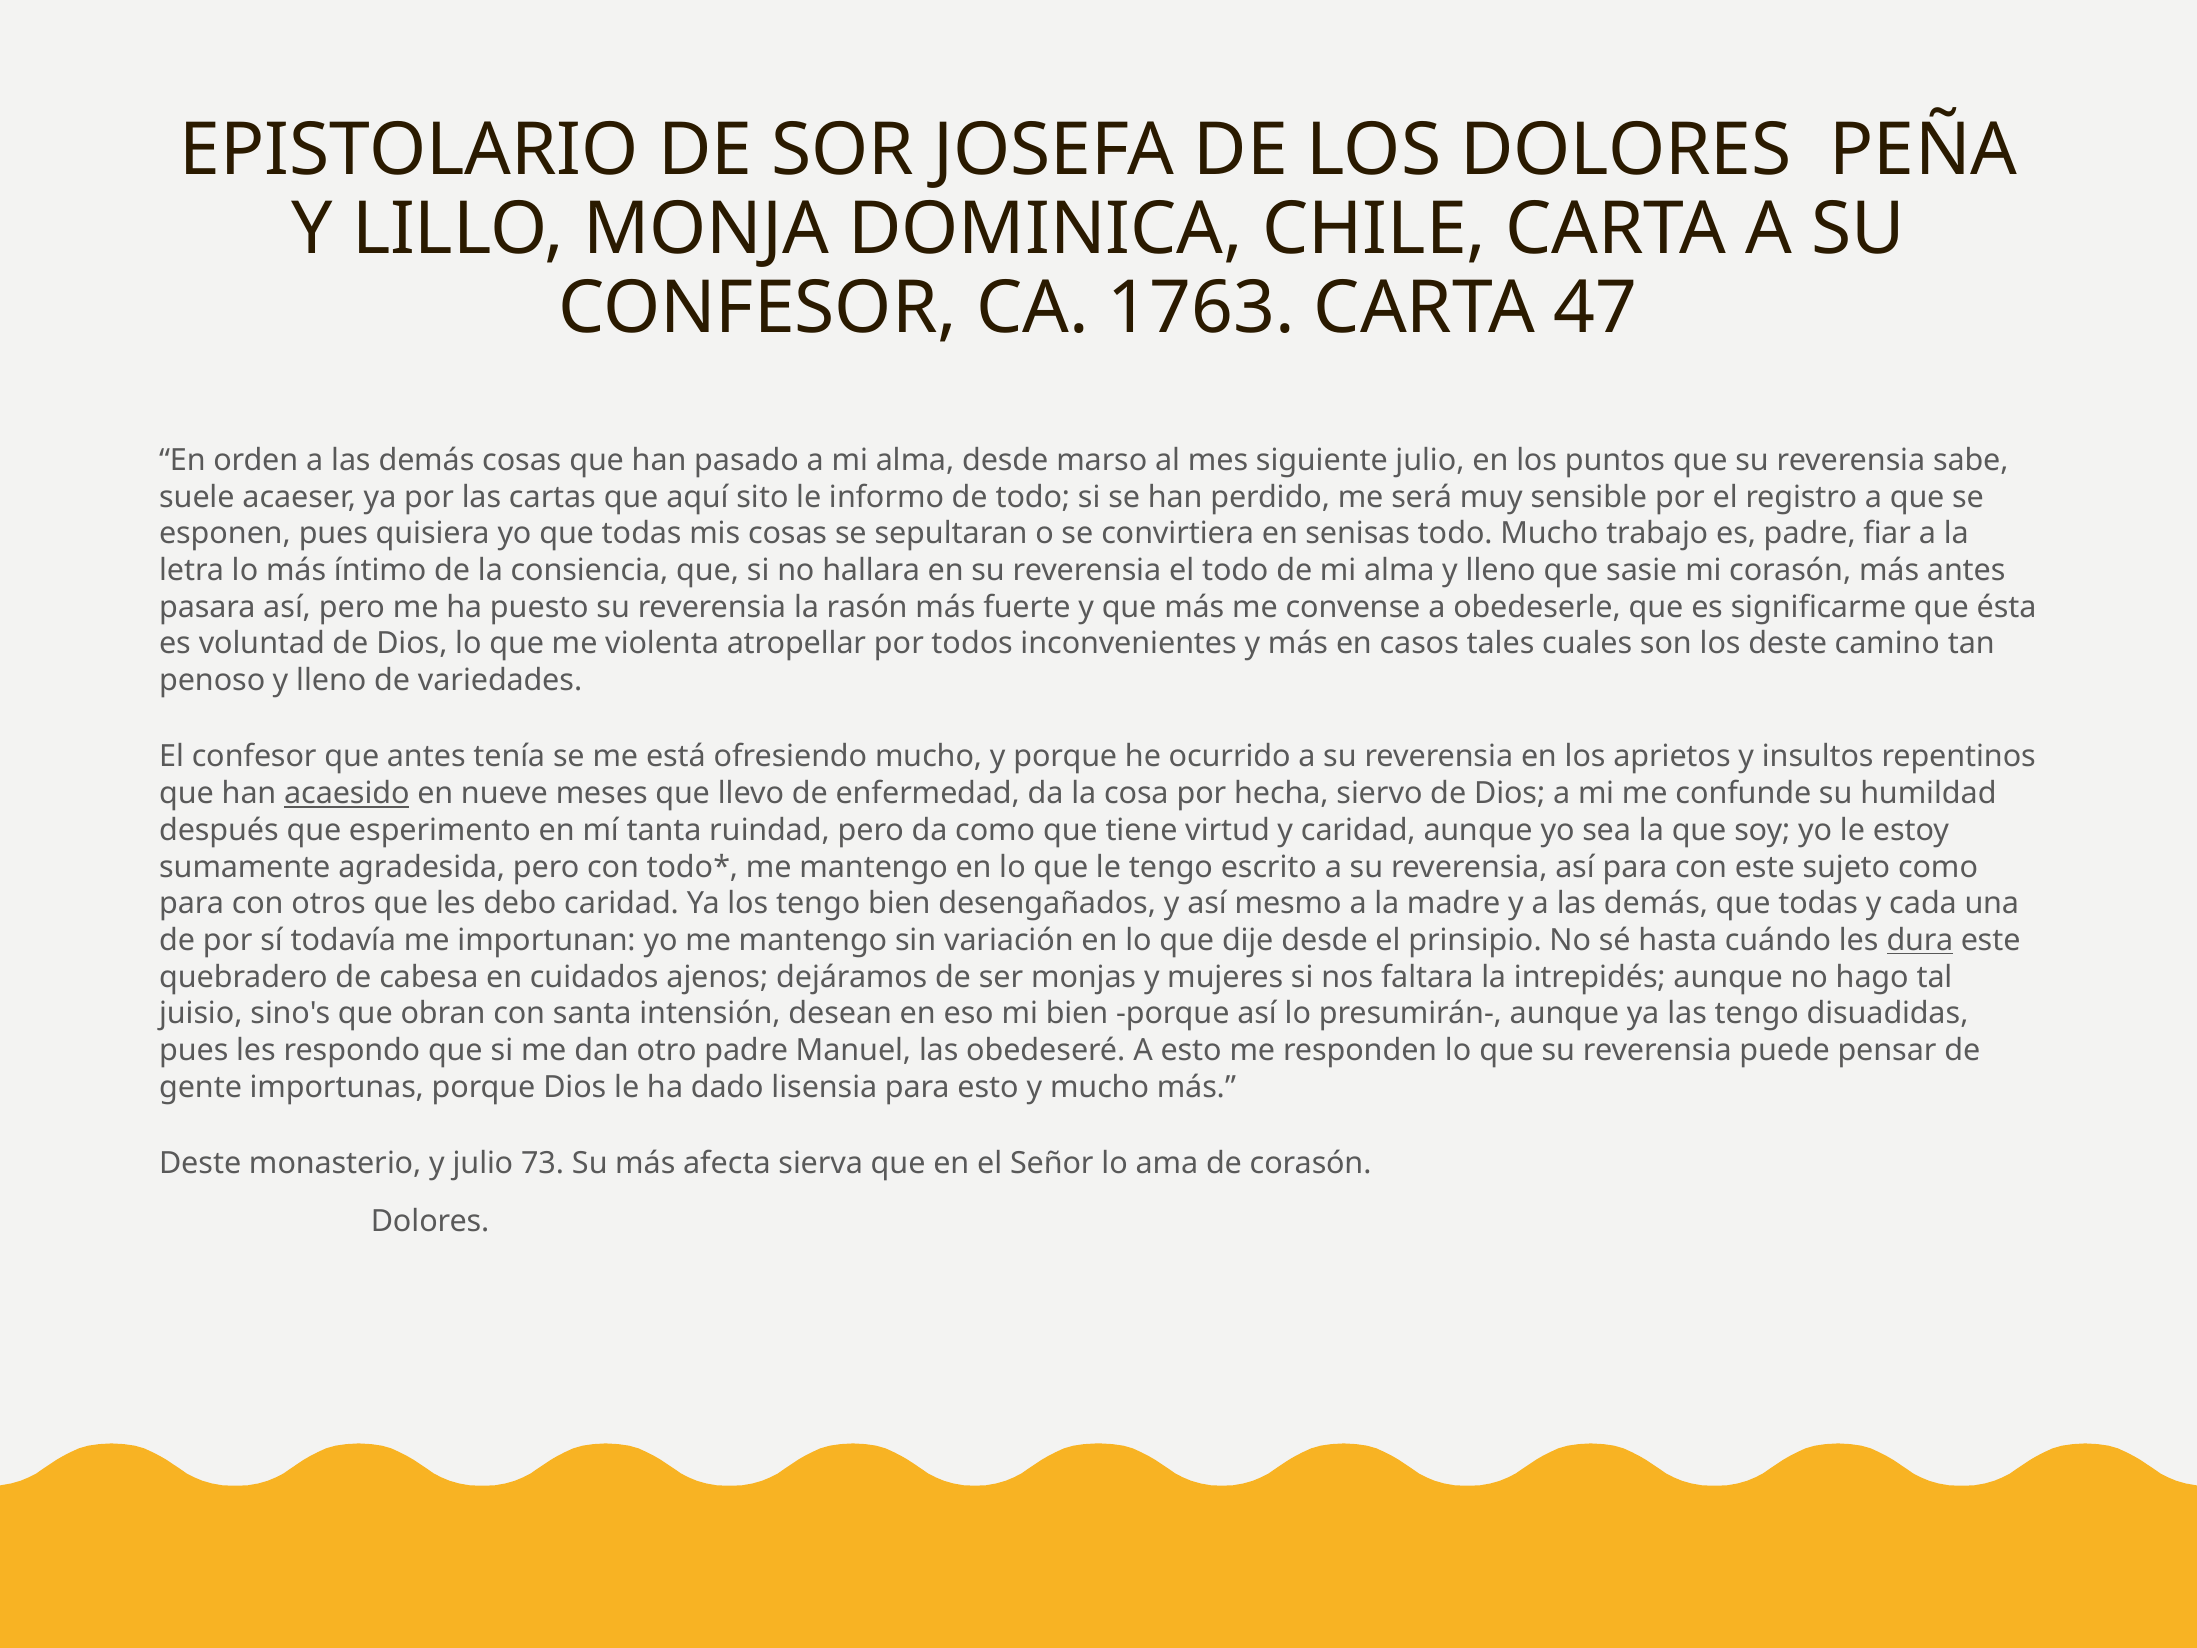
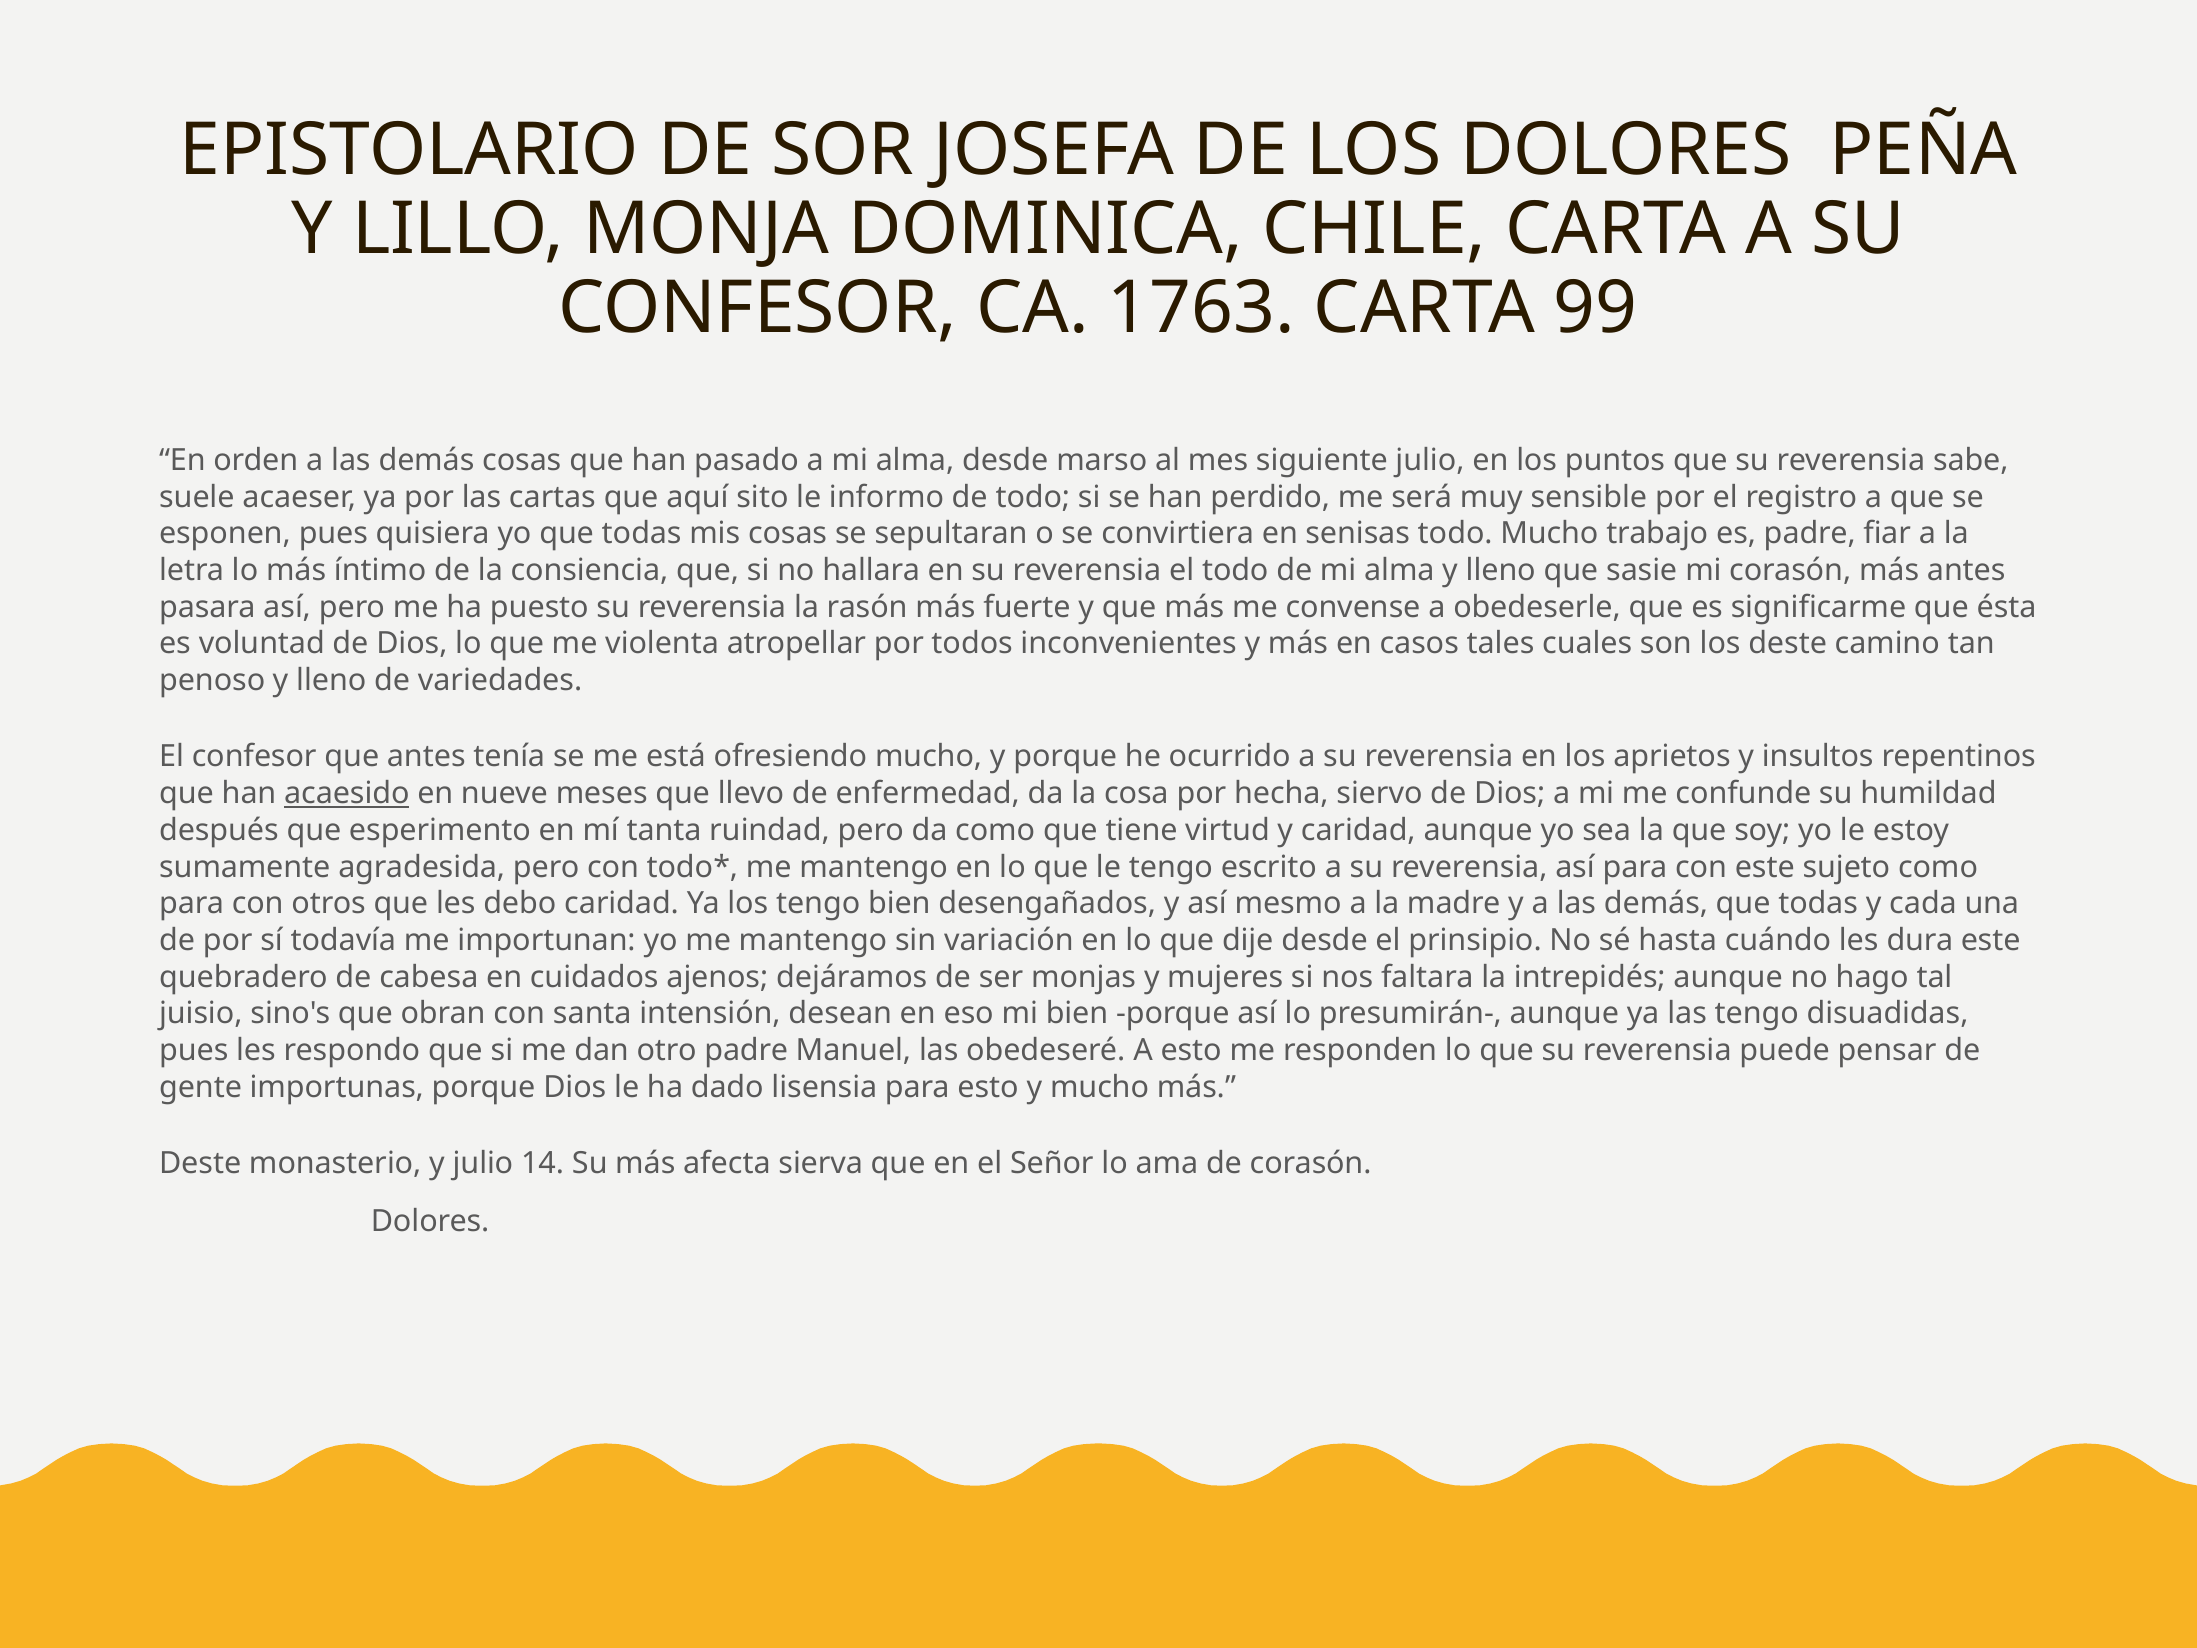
47: 47 -> 99
dura underline: present -> none
73: 73 -> 14
